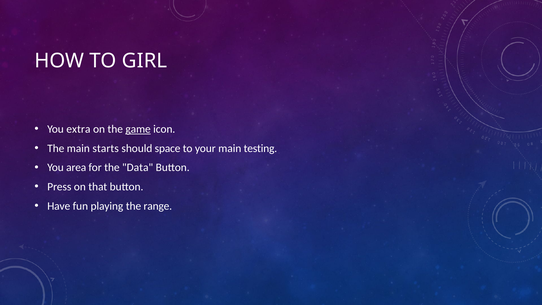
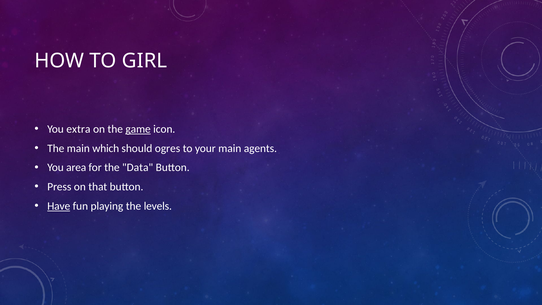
starts: starts -> which
space: space -> ogres
testing: testing -> agents
Have underline: none -> present
range: range -> levels
